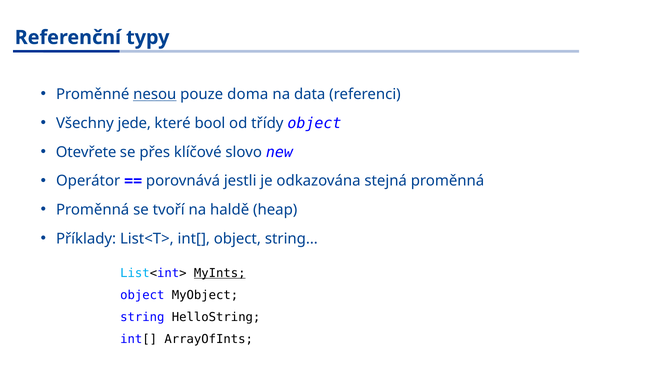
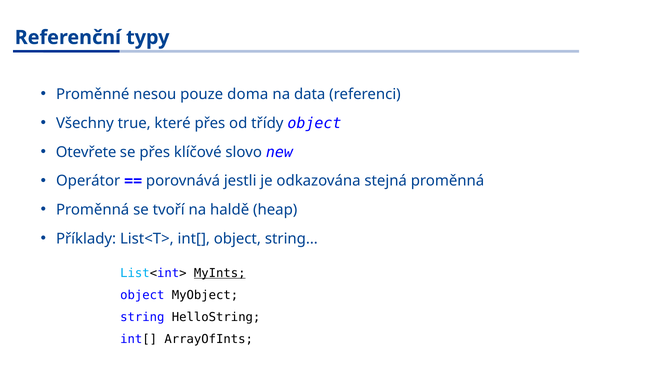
nesou underline: present -> none
jede: jede -> true
které bool: bool -> přes
